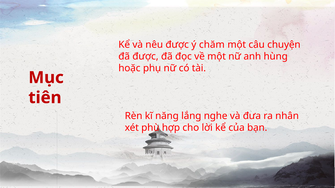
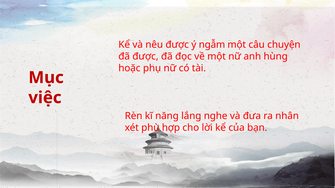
chăm: chăm -> ngẫm
tiên: tiên -> việc
